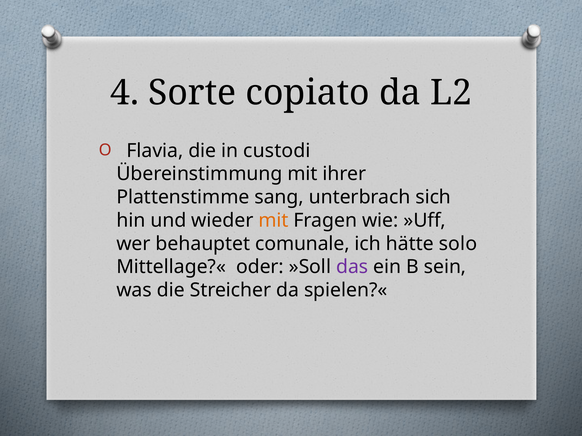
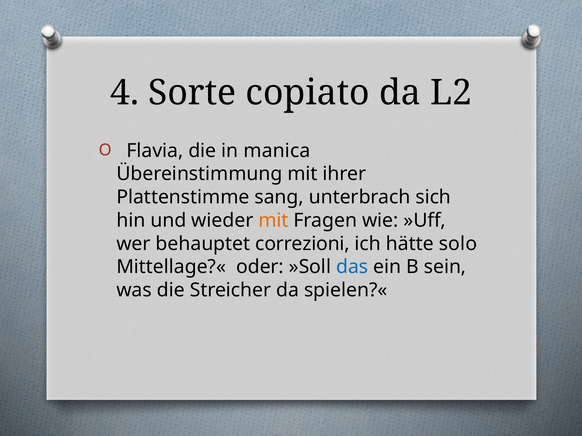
custodi: custodi -> manica
comunale: comunale -> correzioni
das colour: purple -> blue
